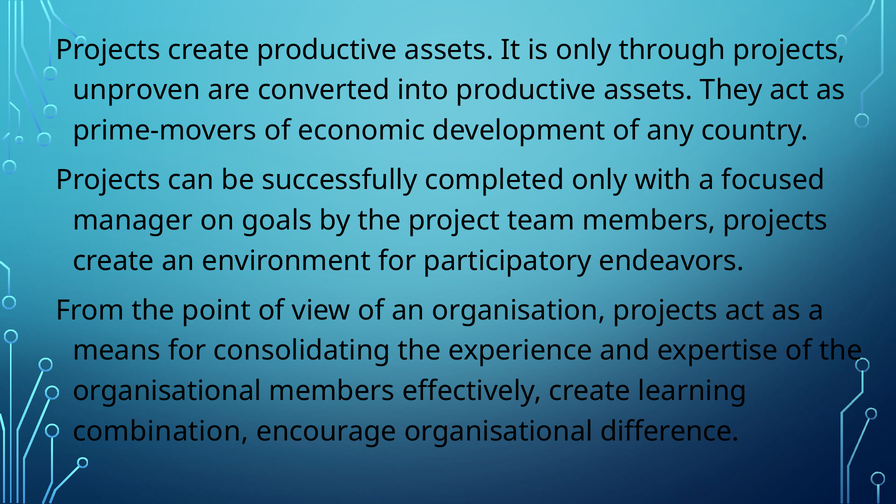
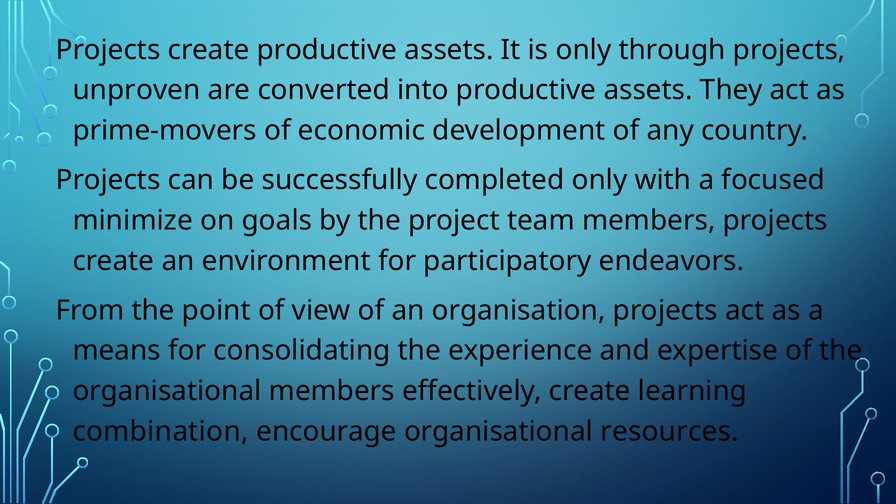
manager: manager -> minimize
difference: difference -> resources
